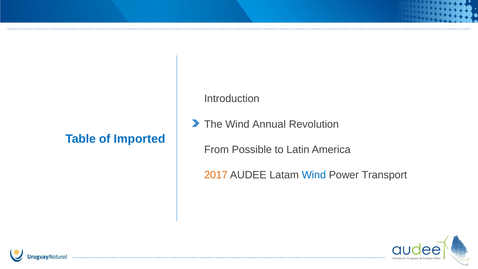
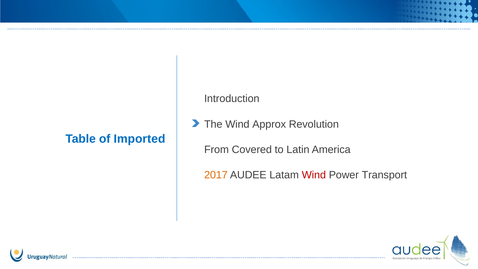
Annual: Annual -> Approx
Possible: Possible -> Covered
Wind at (314, 175) colour: blue -> red
